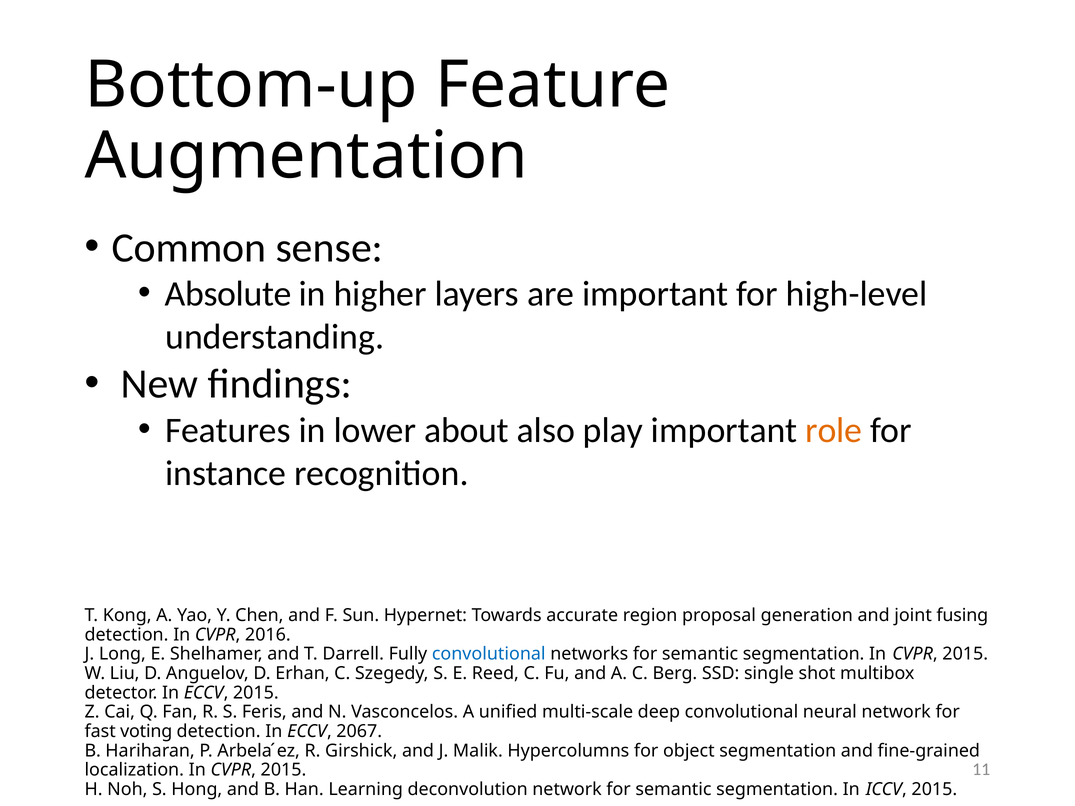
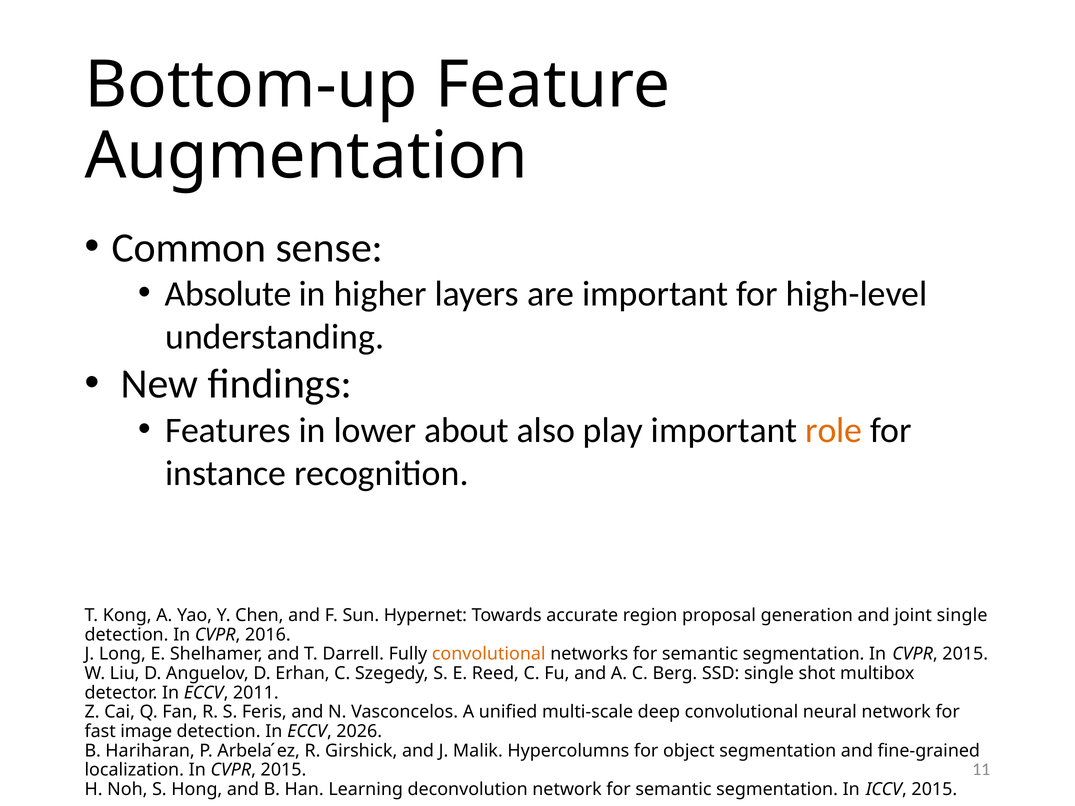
joint fusing: fusing -> single
convolutional at (489, 654) colour: blue -> orange
ECCV 2015: 2015 -> 2011
voting: voting -> image
2067: 2067 -> 2026
